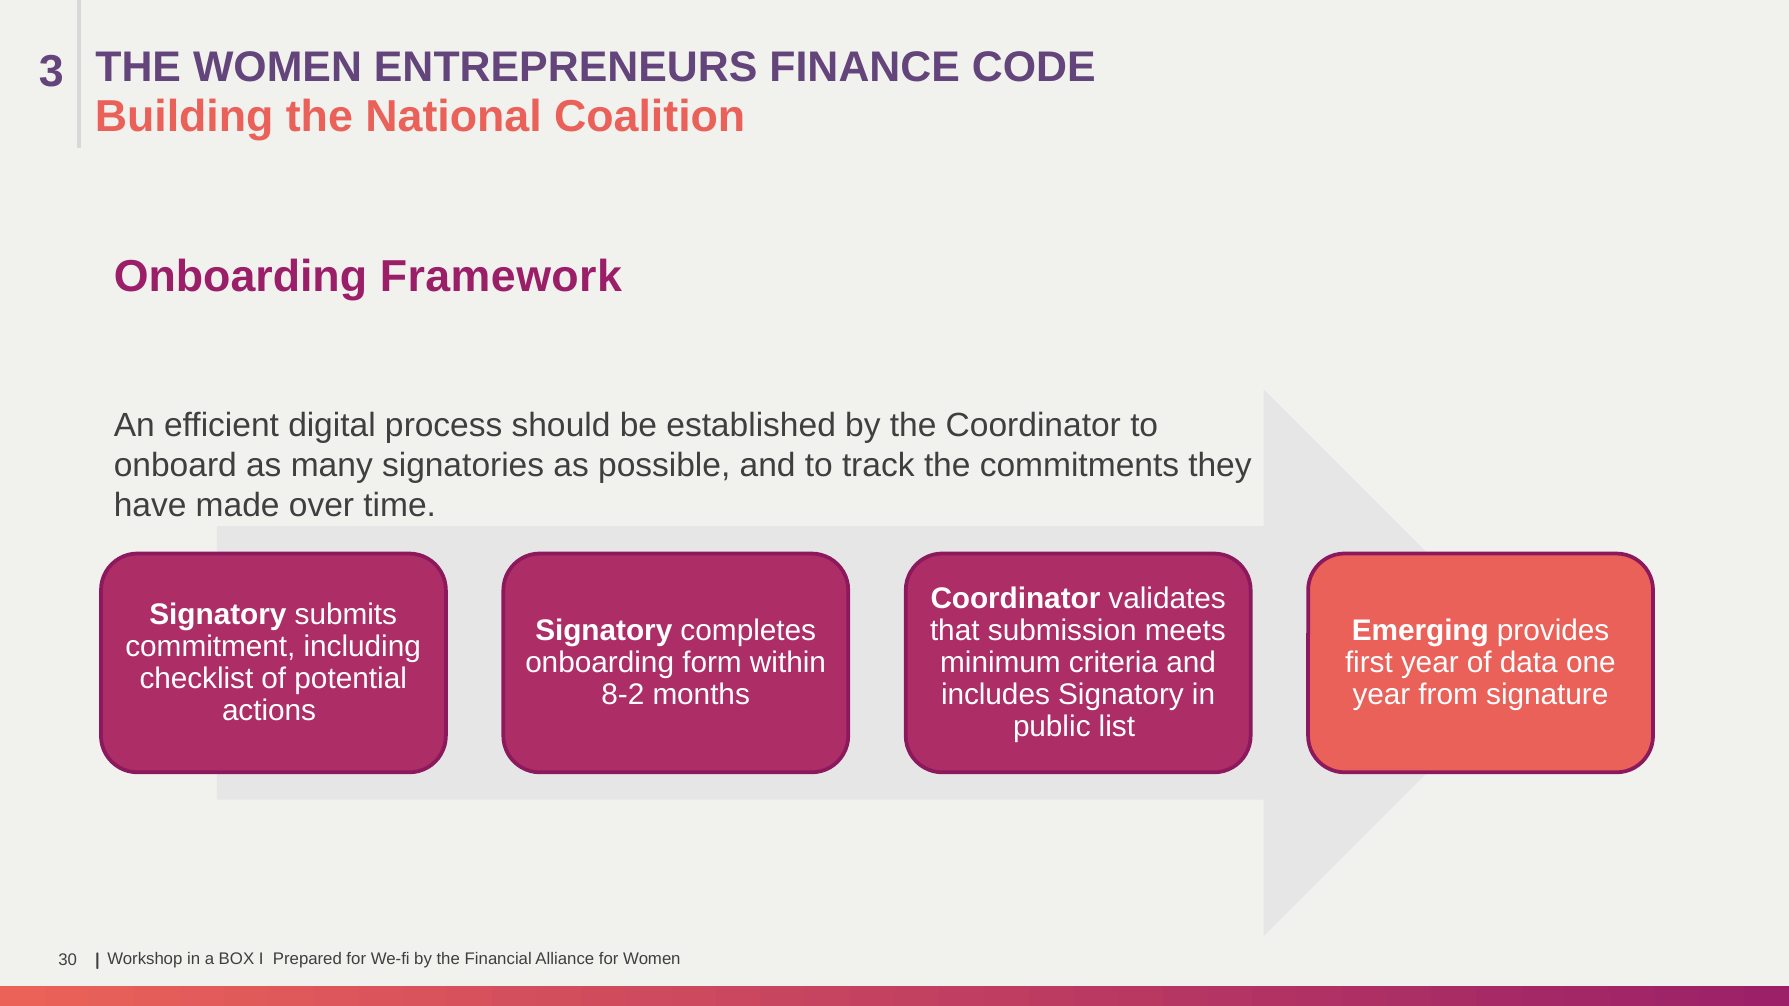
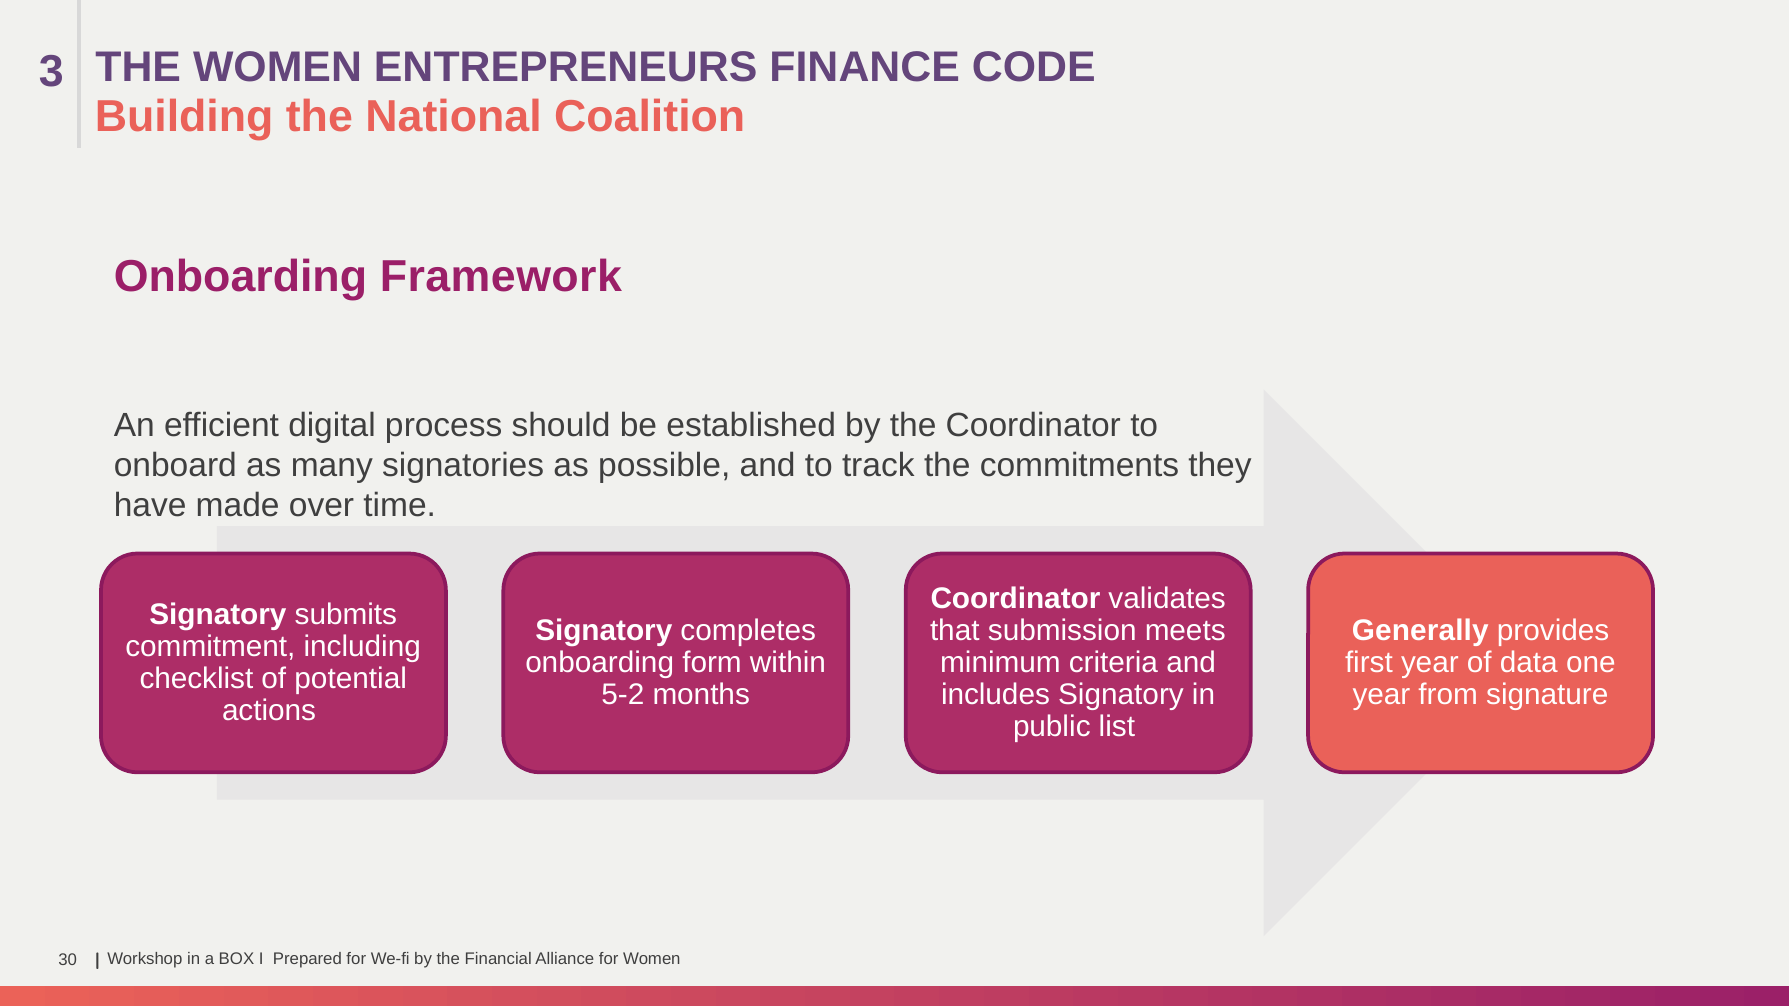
Emerging: Emerging -> Generally
8-2: 8-2 -> 5-2
